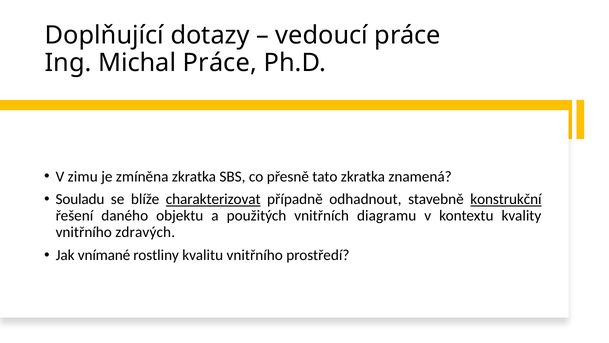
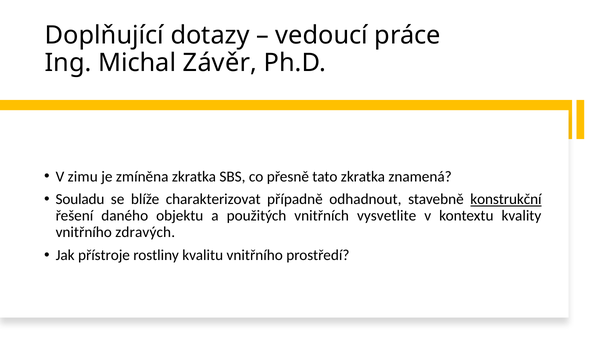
Michal Práce: Práce -> Závěr
charakterizovat underline: present -> none
diagramu: diagramu -> vysvetlite
vnímané: vnímané -> přístroje
